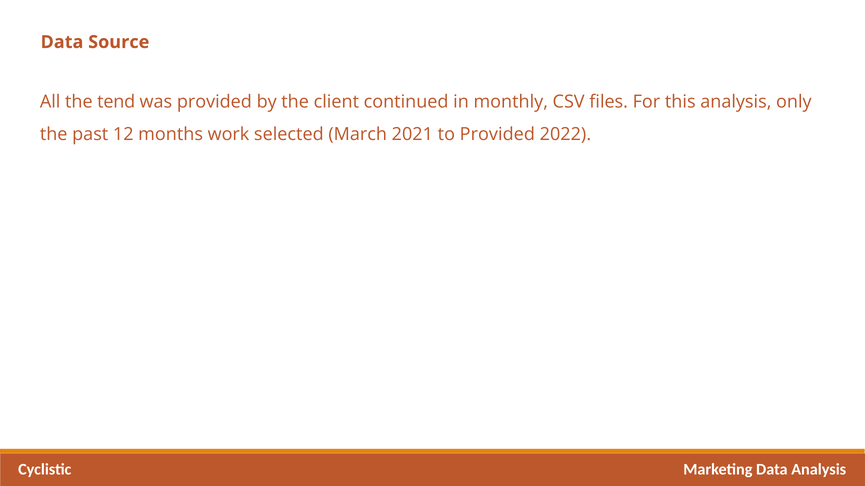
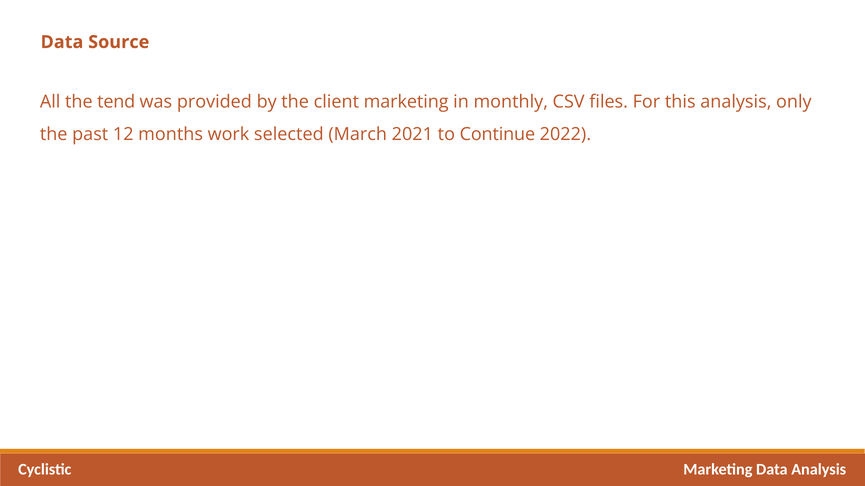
client continued: continued -> marketing
to Provided: Provided -> Continue
